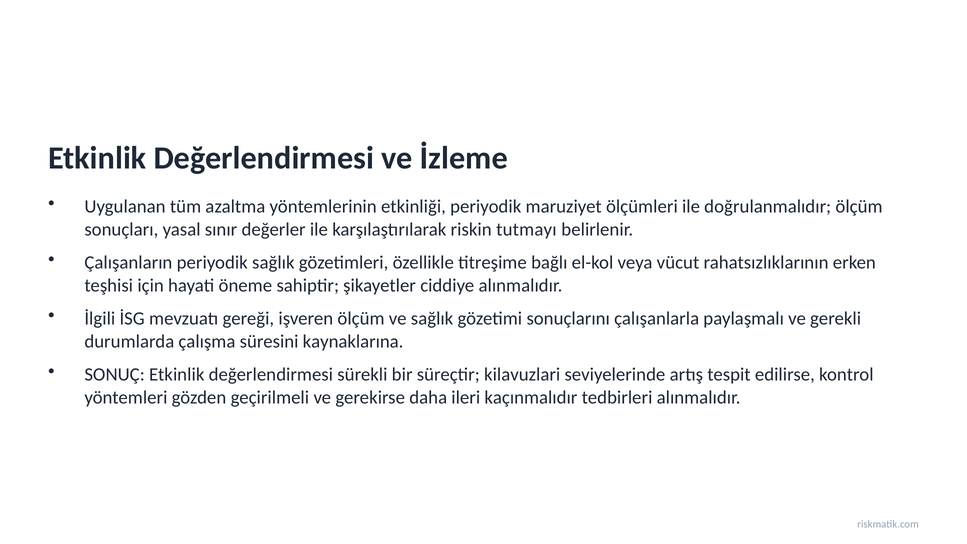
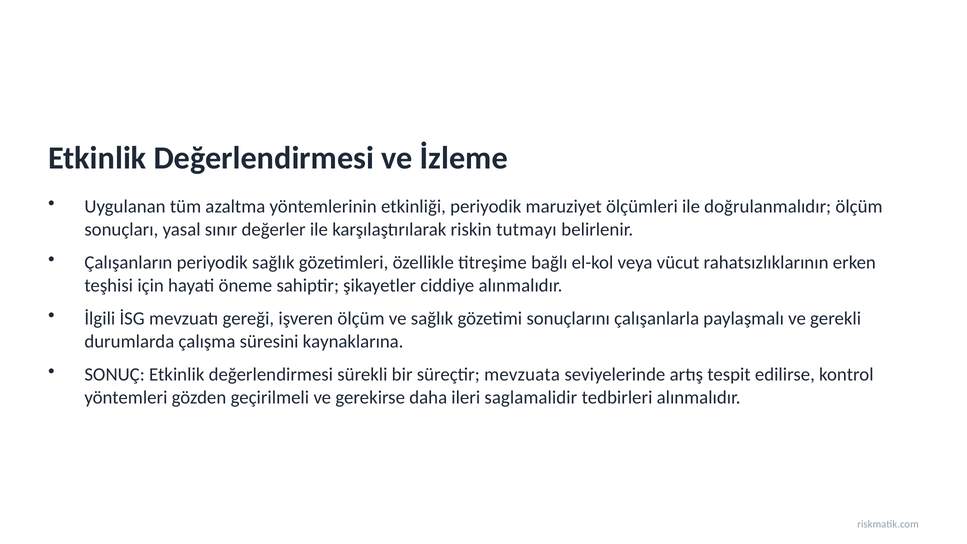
kilavuzlari: kilavuzlari -> mevzuata
kaçınmalıdır: kaçınmalıdır -> saglamalidir
